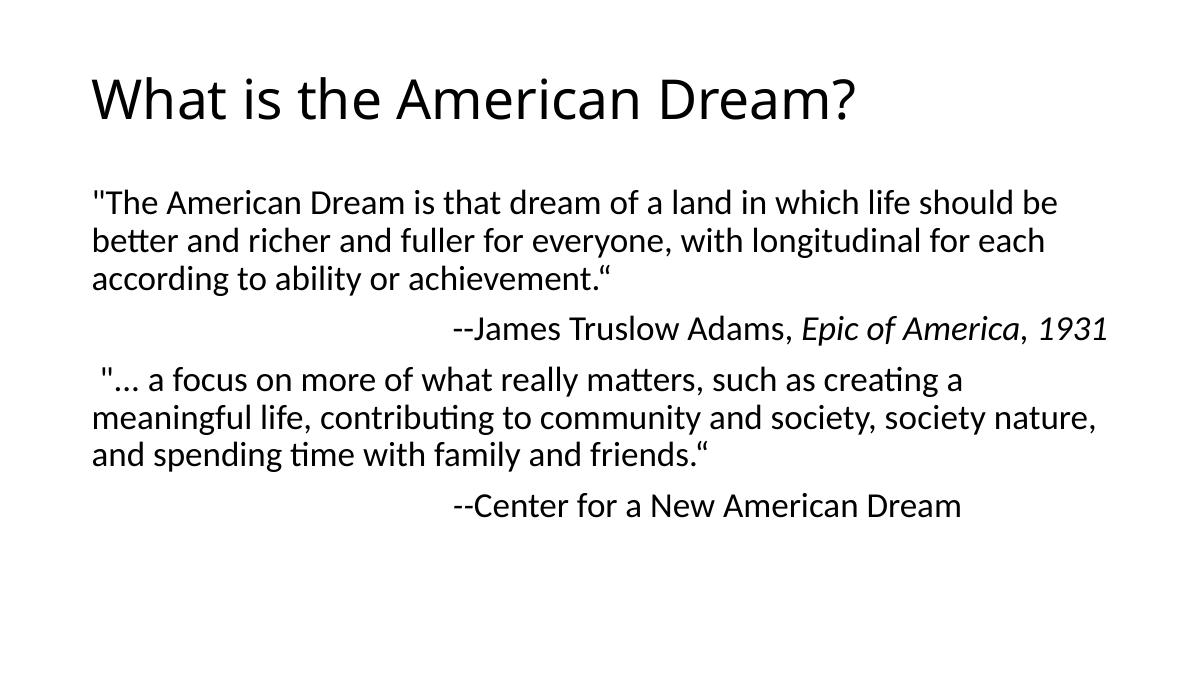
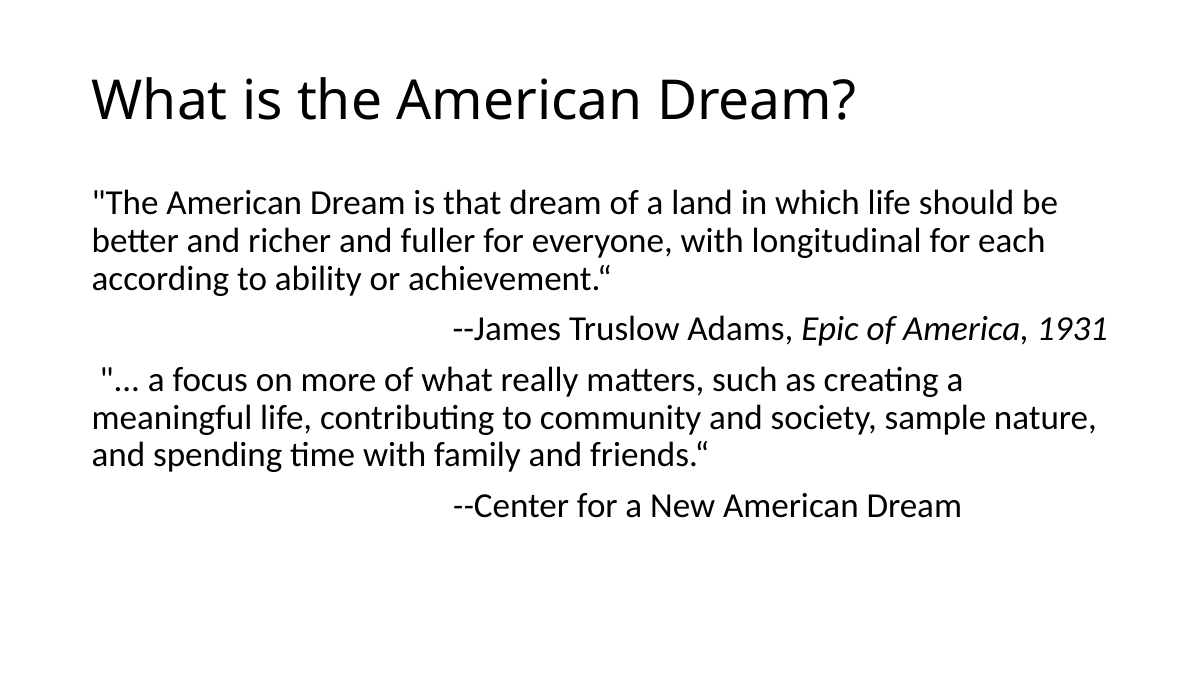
society society: society -> sample
